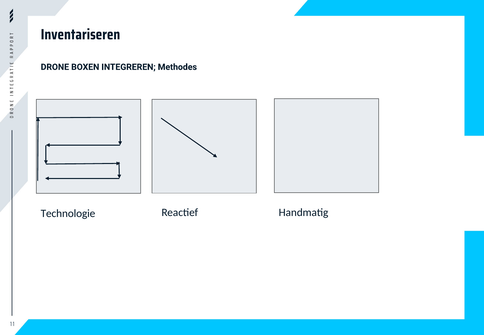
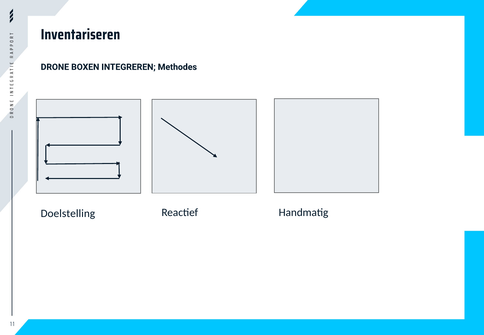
Technologie: Technologie -> Doelstelling
